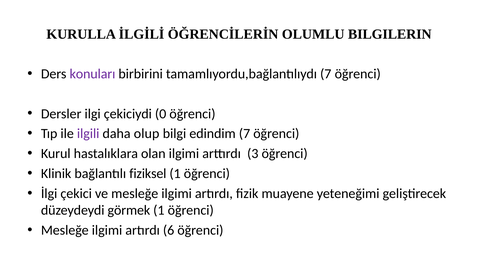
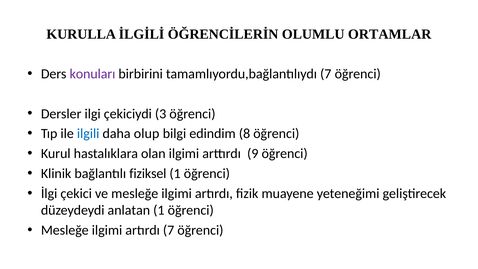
BILGILERIN: BILGILERIN -> ORTAMLAR
0: 0 -> 3
ilgili colour: purple -> blue
edindim 7: 7 -> 8
3: 3 -> 9
görmek: görmek -> anlatan
artırdı 6: 6 -> 7
